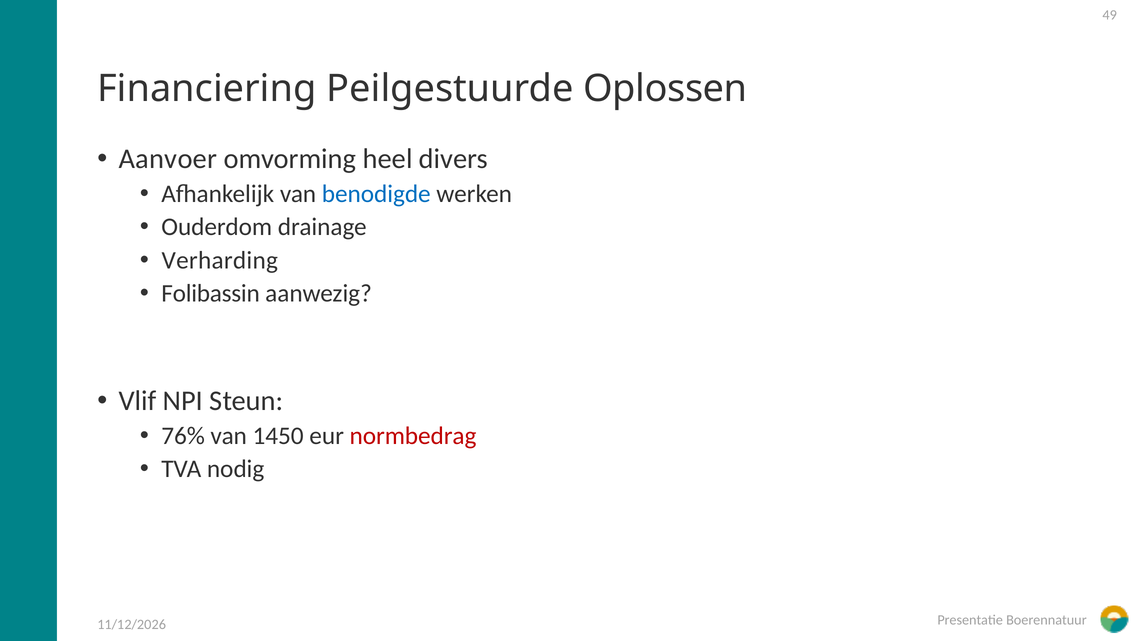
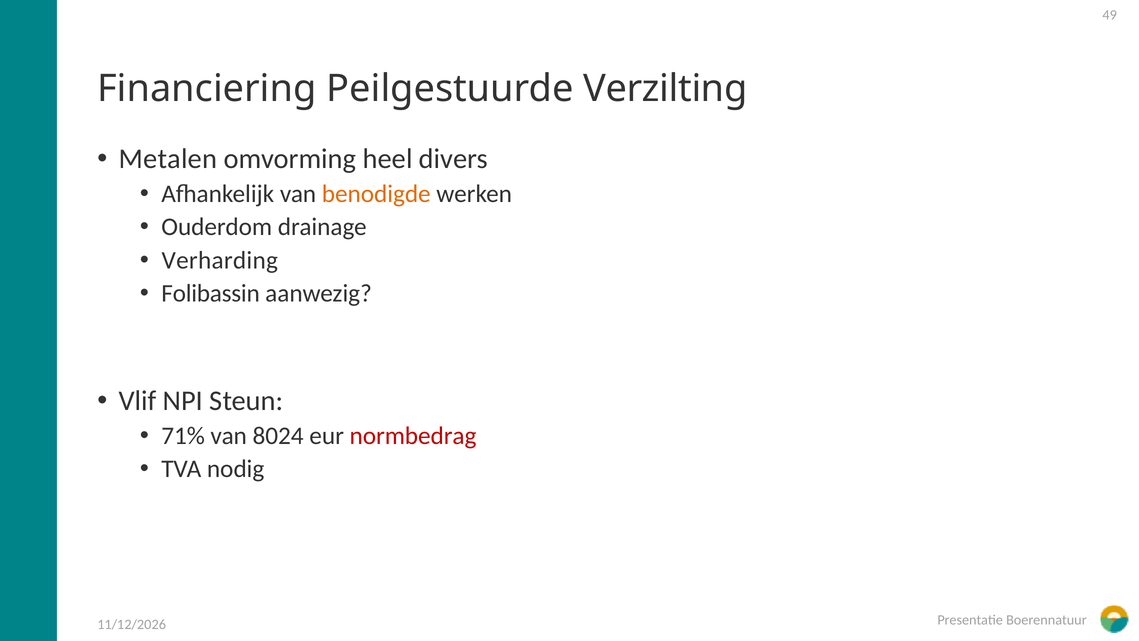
Oplossen: Oplossen -> Verzilting
Aanvoer: Aanvoer -> Metalen
benodigde colour: blue -> orange
76%: 76% -> 71%
1450: 1450 -> 8024
